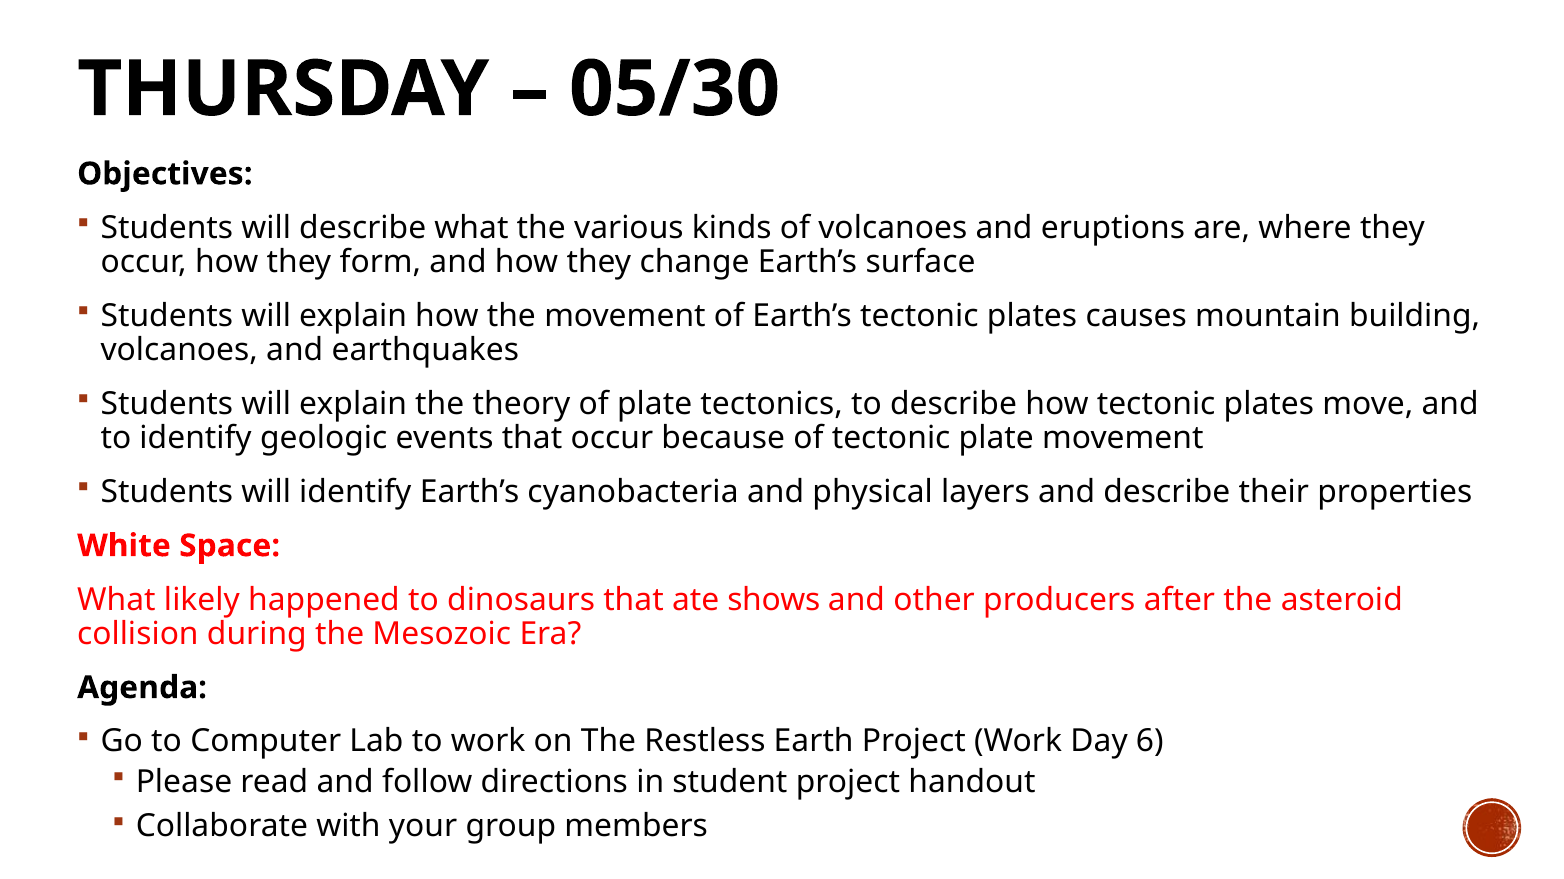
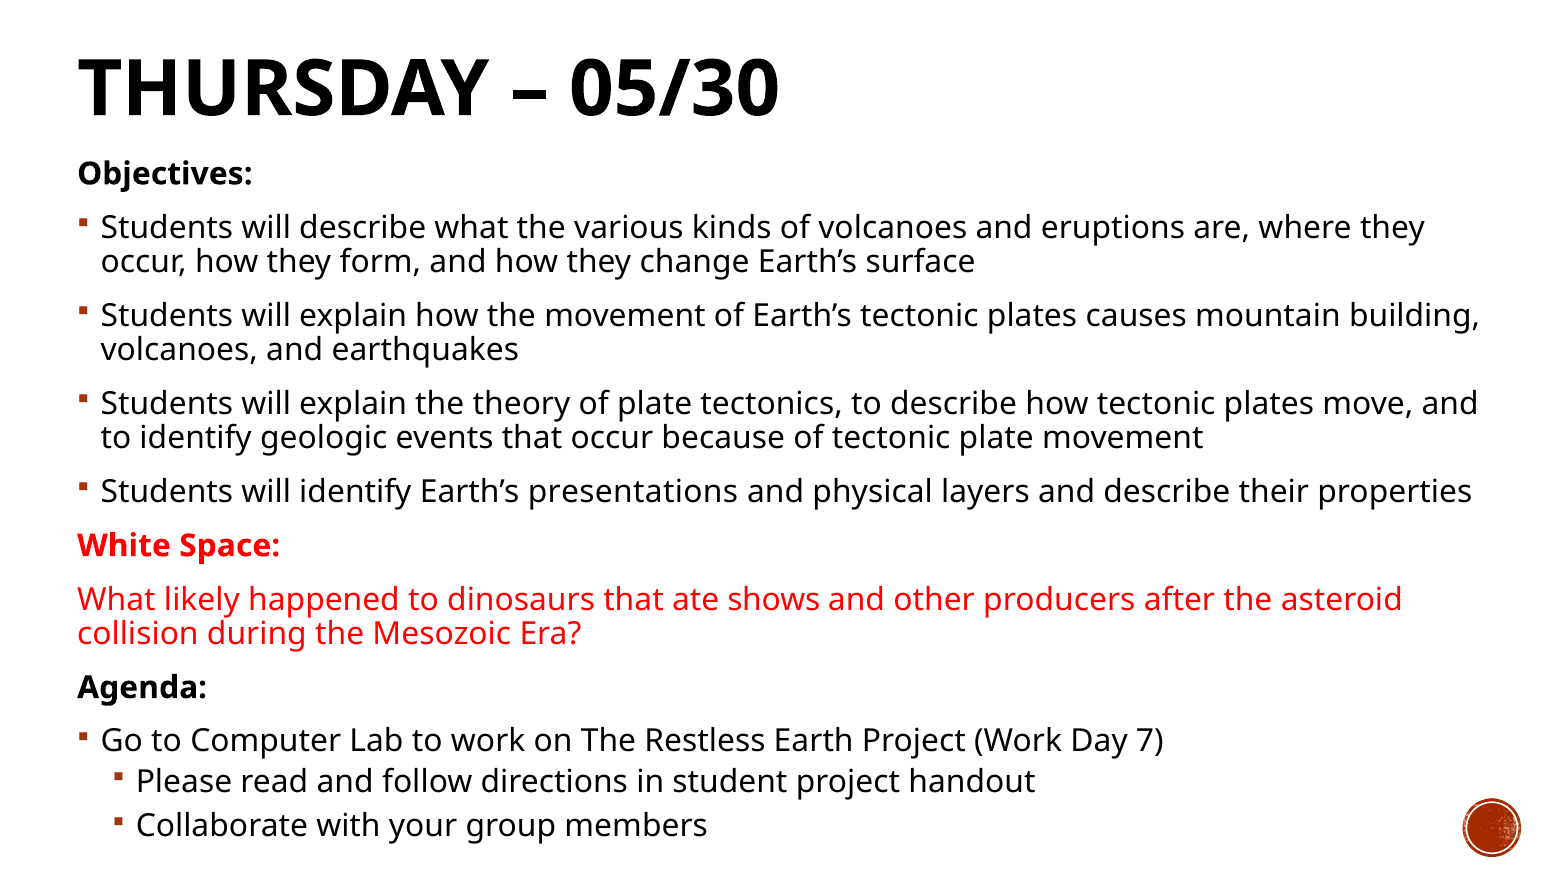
cyanobacteria: cyanobacteria -> presentations
6: 6 -> 7
